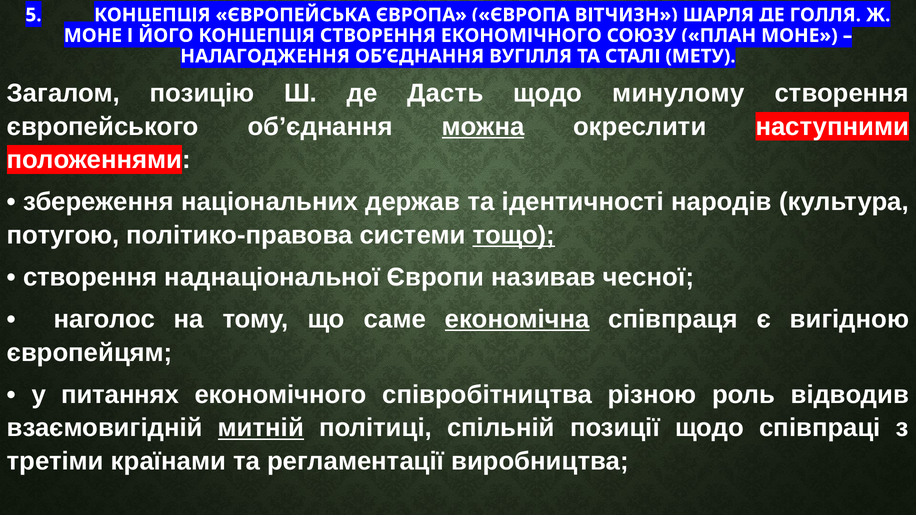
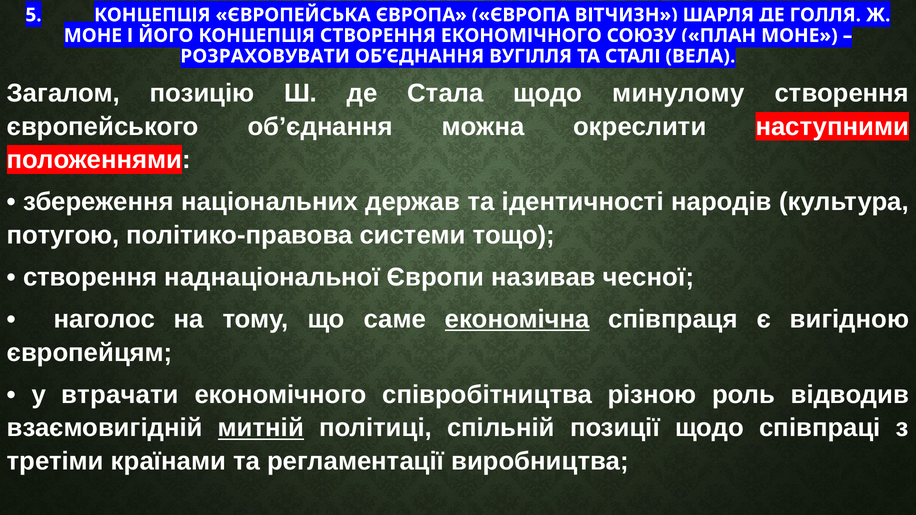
НАЛАГОДЖЕННЯ: НАЛАГОДЖЕННЯ -> РОЗРАХОВУВАТИ
МЕТУ: МЕТУ -> ВЕЛА
Дасть: Дасть -> Стала
можна underline: present -> none
тощо underline: present -> none
питаннях: питаннях -> втрачати
